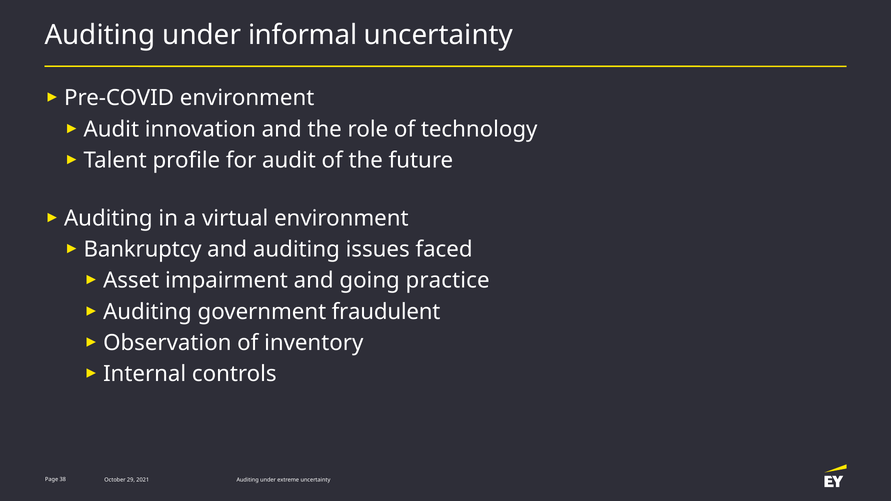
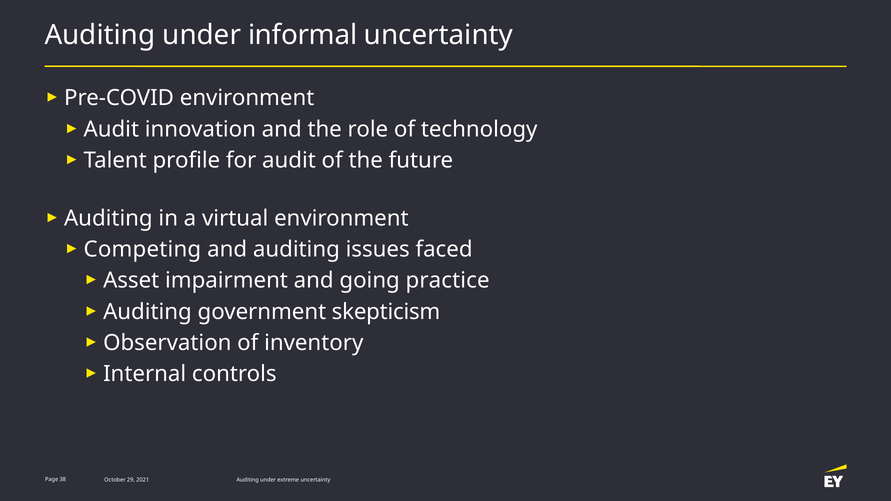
Bankruptcy: Bankruptcy -> Competing
fraudulent: fraudulent -> skepticism
